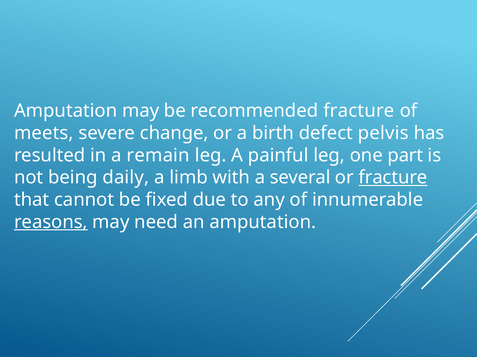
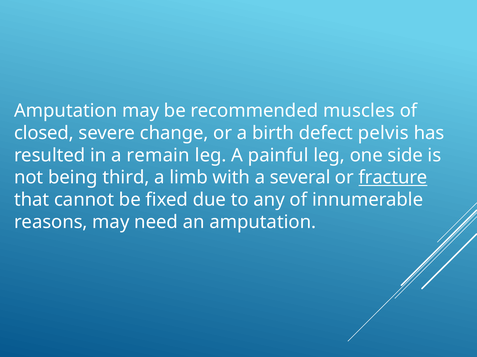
recommended fracture: fracture -> muscles
meets: meets -> closed
part: part -> side
daily: daily -> third
reasons underline: present -> none
